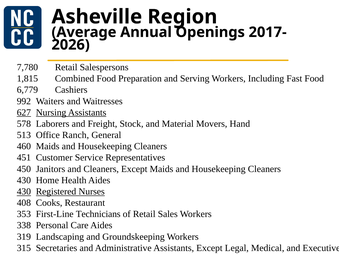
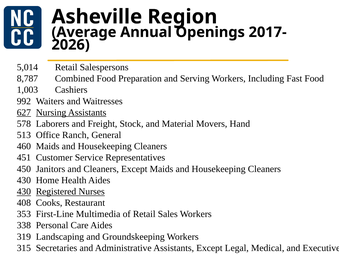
7,780: 7,780 -> 5,014
1,815: 1,815 -> 8,787
6,779: 6,779 -> 1,003
First-Line Technicians: Technicians -> Multimedia
